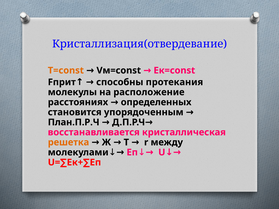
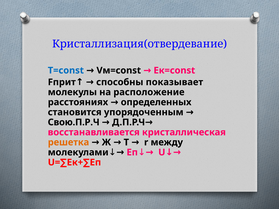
T=const colour: orange -> blue
протекания: протекания -> показывает
План.П.Р.Ч: План.П.Р.Ч -> Свою.П.Р.Ч
